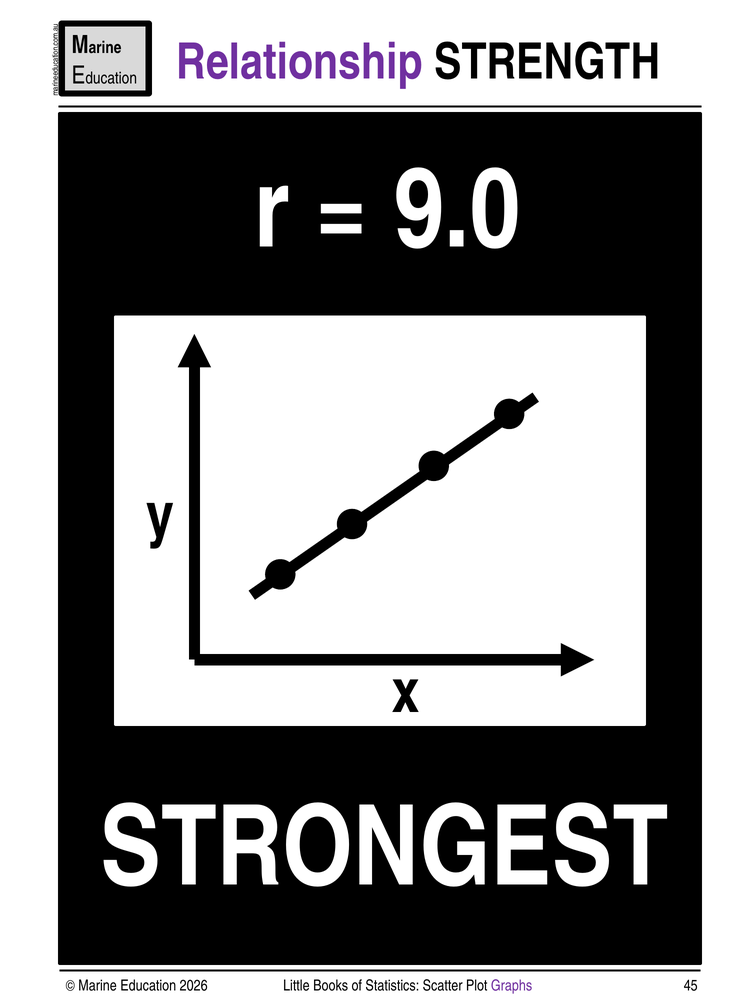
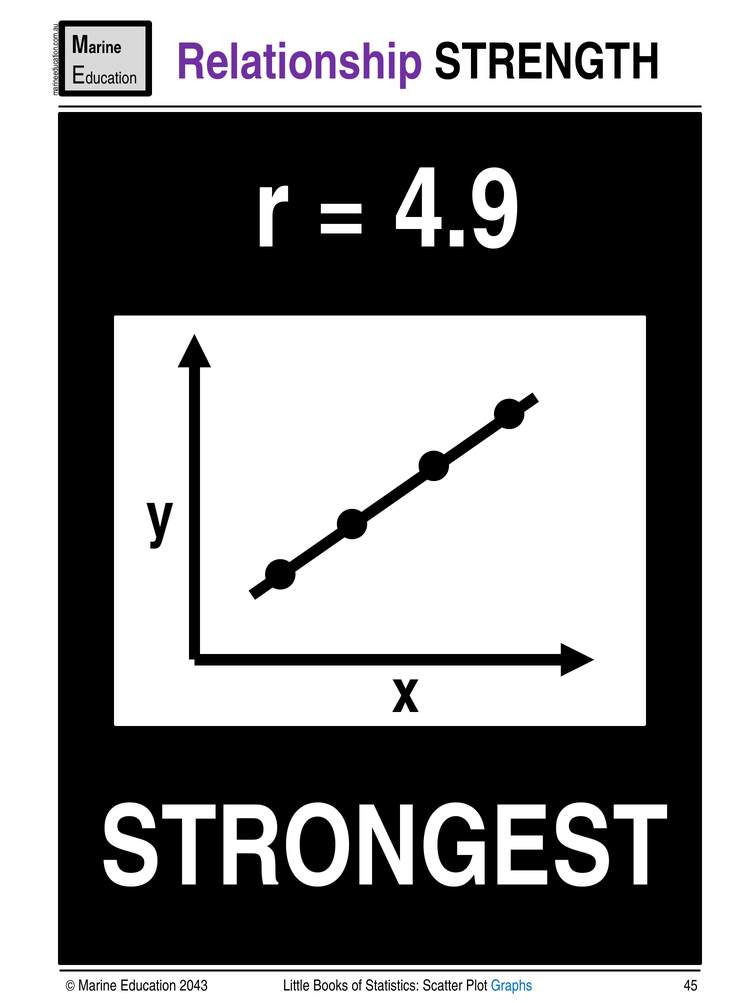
9.0: 9.0 -> 4.9
2026: 2026 -> 2043
Graphs colour: purple -> blue
